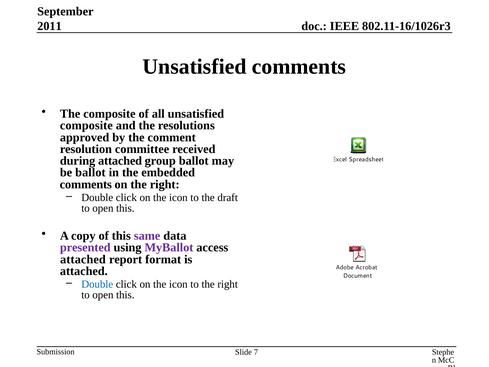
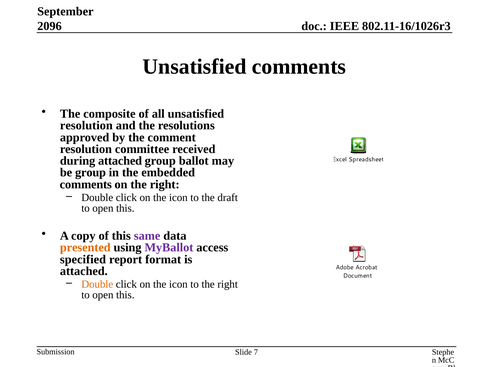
2011: 2011 -> 2096
composite at (86, 126): composite -> resolution
be ballot: ballot -> group
presented colour: purple -> orange
attached at (83, 259): attached -> specified
Double at (97, 284) colour: blue -> orange
